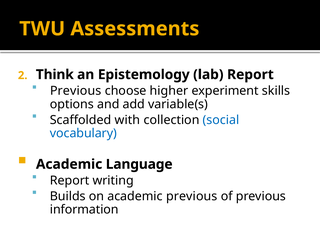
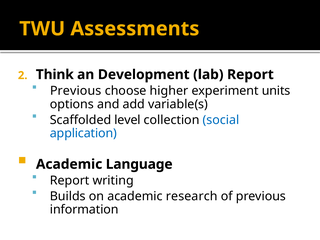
Epistemology: Epistemology -> Development
skills: skills -> units
with: with -> level
vocabulary: vocabulary -> application
academic previous: previous -> research
